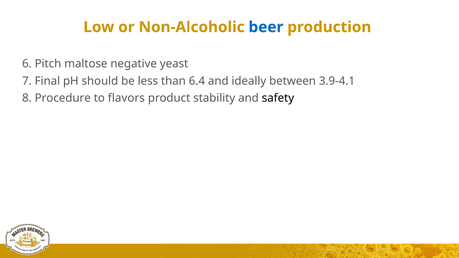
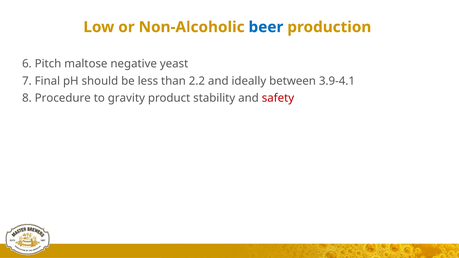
6.4: 6.4 -> 2.2
flavors: flavors -> gravity
safety colour: black -> red
